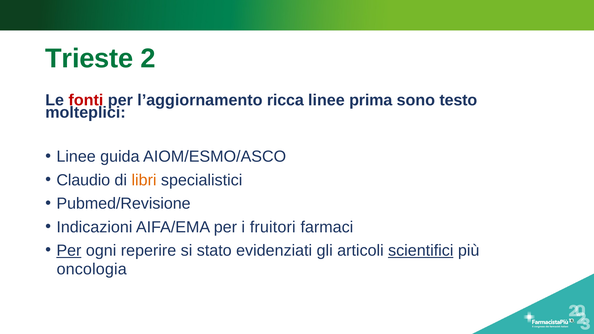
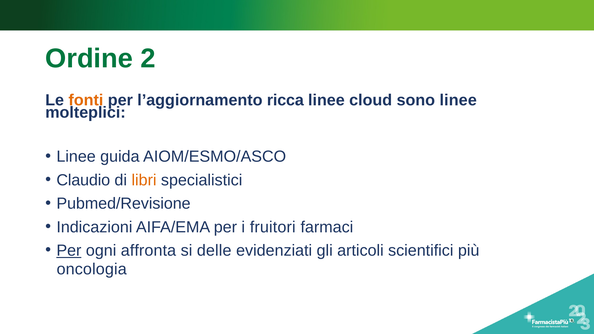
Trieste: Trieste -> Ordine
fonti colour: red -> orange
prima: prima -> cloud
sono testo: testo -> linee
reperire: reperire -> affronta
stato: stato -> delle
scientifici underline: present -> none
